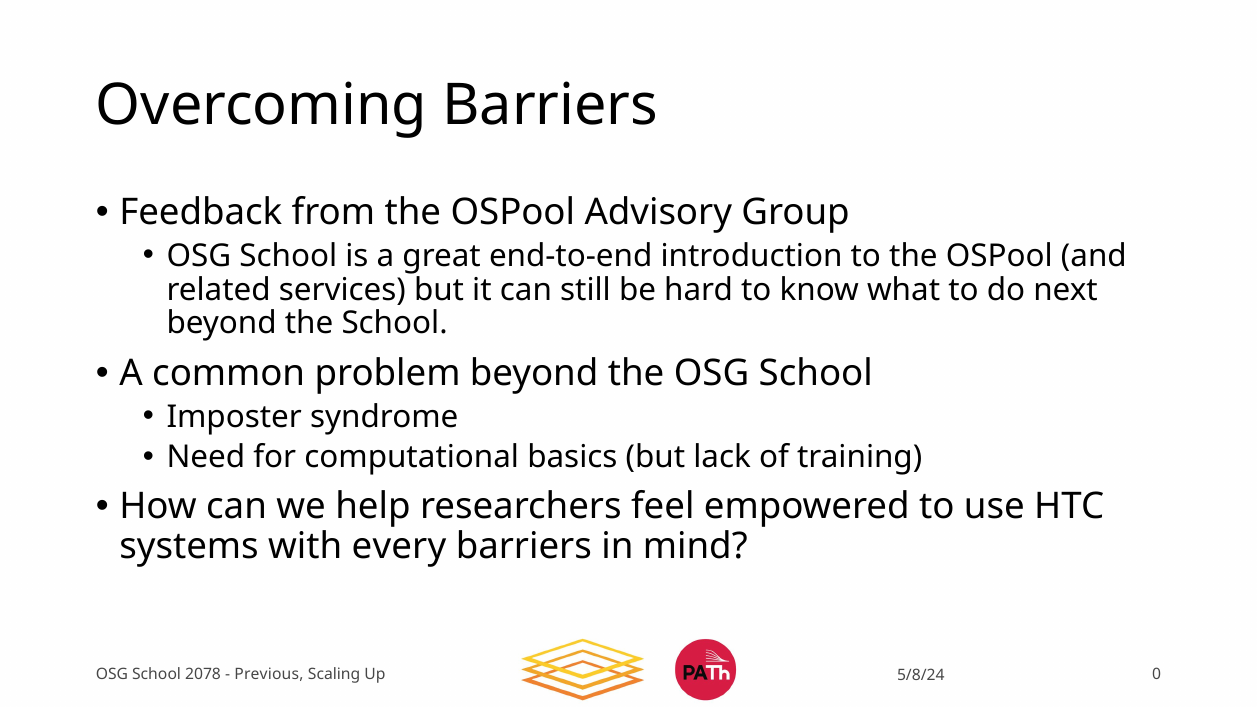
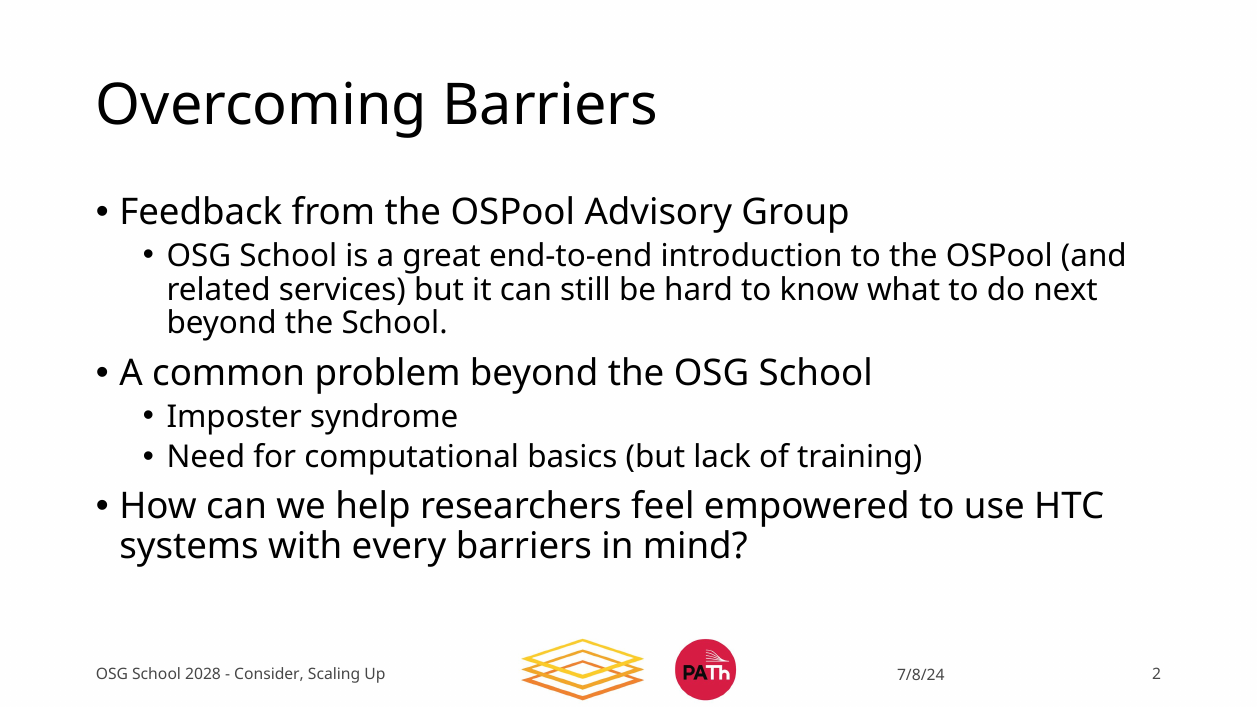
2078: 2078 -> 2028
Previous: Previous -> Consider
0: 0 -> 2
5/8/24: 5/8/24 -> 7/8/24
